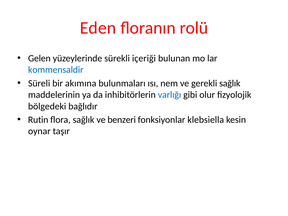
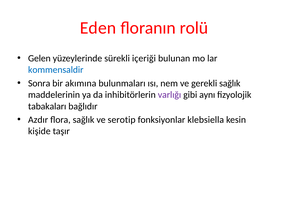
Süreli: Süreli -> Sonra
varlığı colour: blue -> purple
olur: olur -> aynı
bölgedeki: bölgedeki -> tabakaları
Rutin: Rutin -> Azdır
benzeri: benzeri -> serotip
oynar: oynar -> kişide
